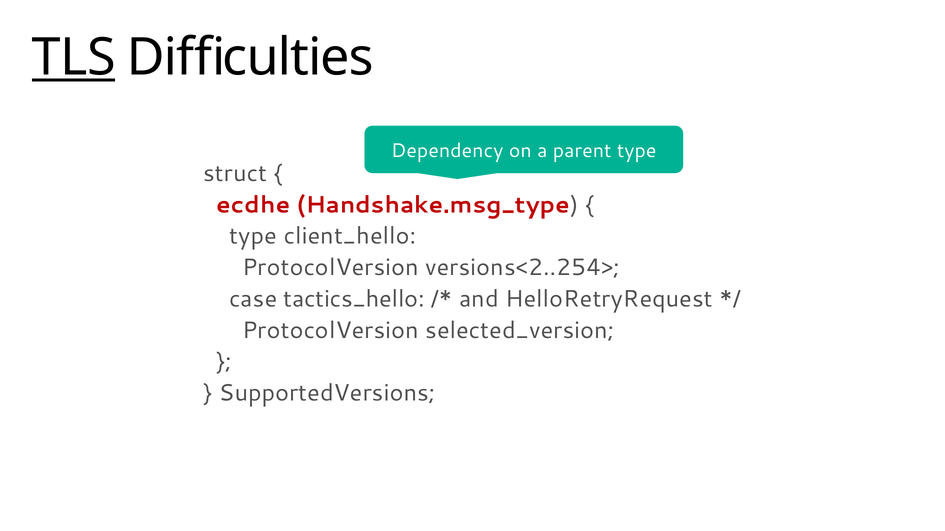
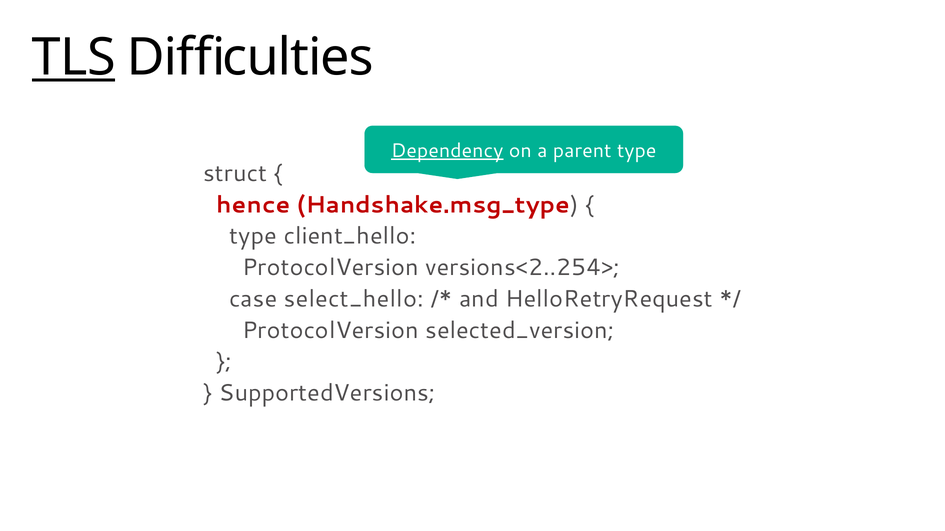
Dependency underline: none -> present
ecdhe: ecdhe -> hence
tactics_hello: tactics_hello -> select_hello
